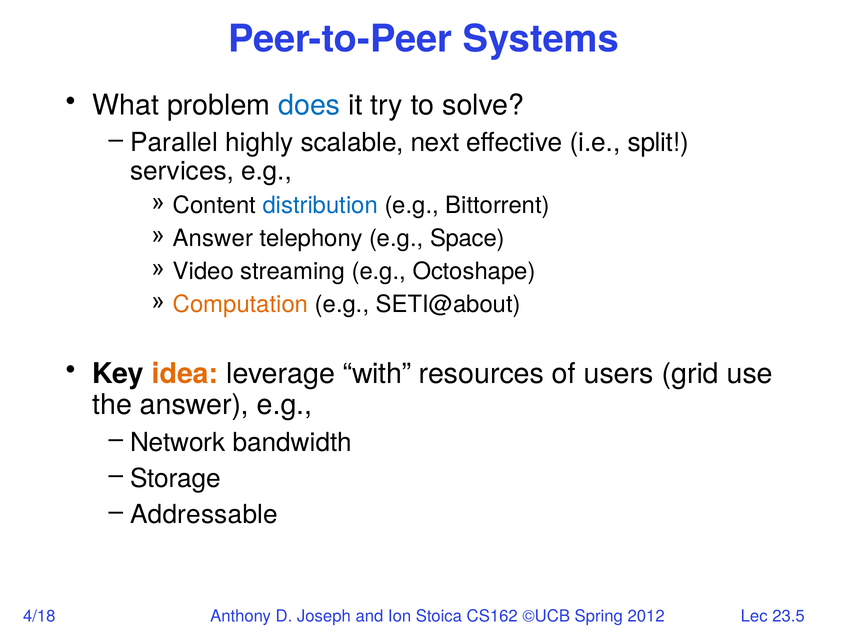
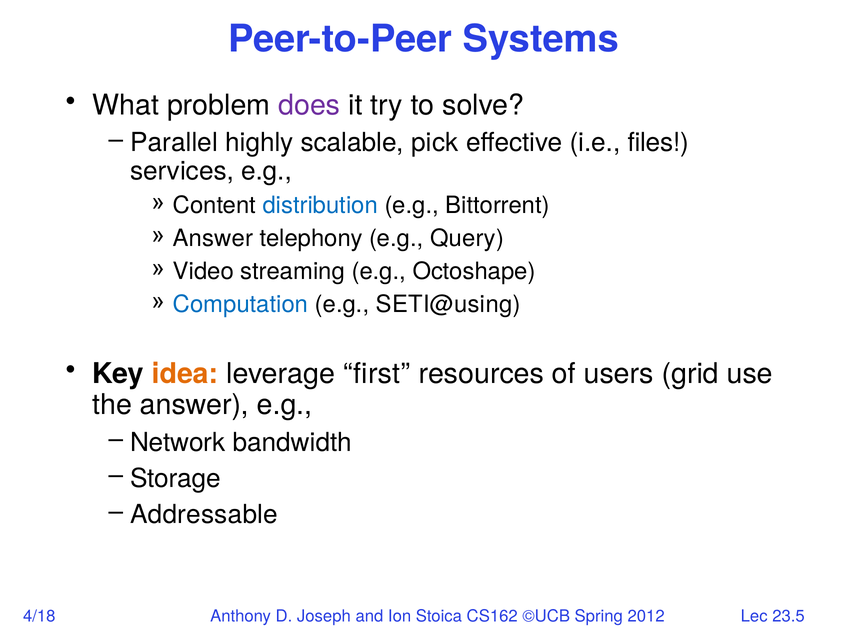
does colour: blue -> purple
next: next -> pick
split: split -> files
Space: Space -> Query
Computation colour: orange -> blue
SETI@about: SETI@about -> SETI@using
with: with -> first
